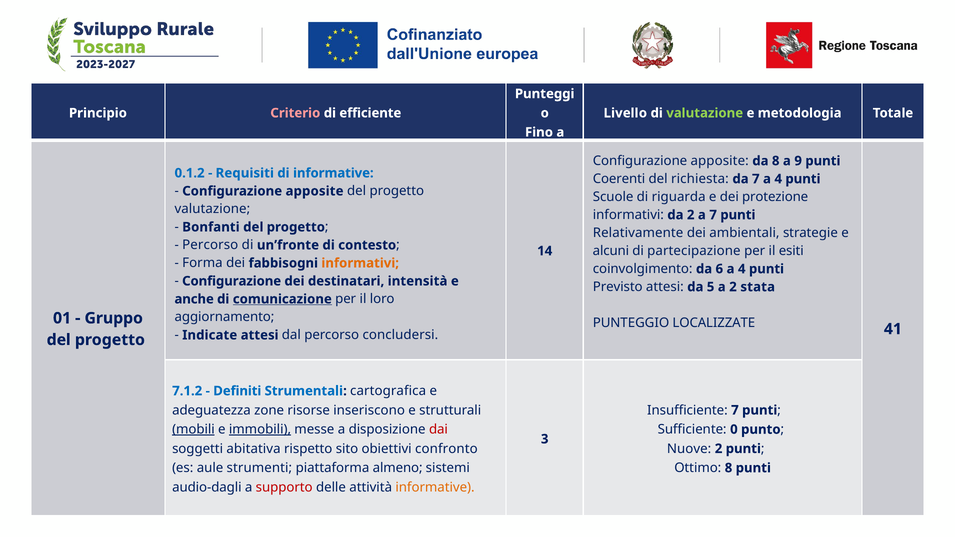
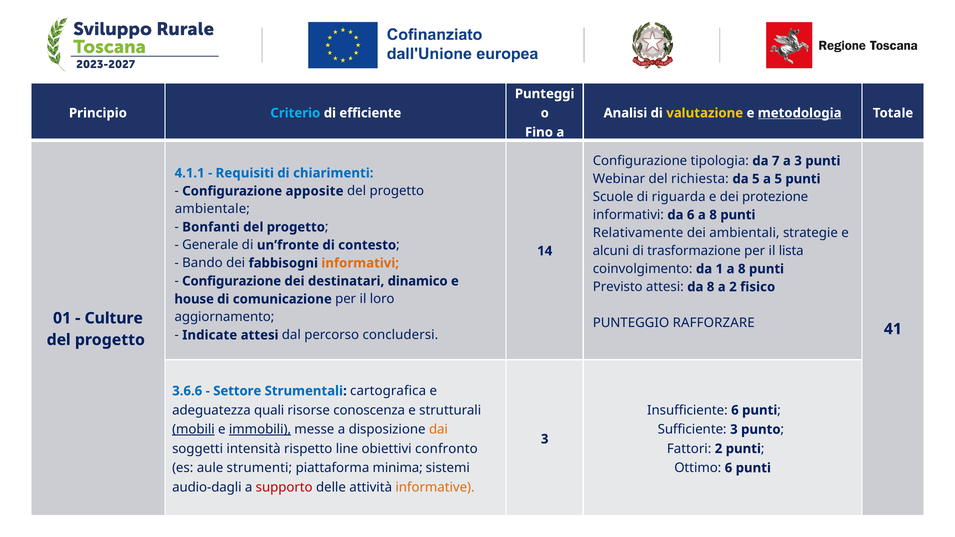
Criterio colour: pink -> light blue
Livello: Livello -> Analisi
valutazione at (705, 113) colour: light green -> yellow
metodologia underline: none -> present
apposite at (720, 161): apposite -> tipologia
da 8: 8 -> 7
a 9: 9 -> 3
0.1.2: 0.1.2 -> 4.1.1
di informative: informative -> chiarimenti
Coerenti: Coerenti -> Webinar
da 7: 7 -> 5
4 at (778, 179): 4 -> 5
valutazione at (212, 209): valutazione -> ambientale
da 2: 2 -> 6
7 at (713, 215): 7 -> 8
Percorso at (210, 245): Percorso -> Generale
partecipazione: partecipazione -> trasformazione
esiti: esiti -> lista
Forma: Forma -> Bando
6: 6 -> 1
4 at (742, 269): 4 -> 8
intensità: intensità -> dinamico
da 5: 5 -> 8
stata: stata -> fisico
anche: anche -> house
comunicazione underline: present -> none
Gruppo: Gruppo -> Culture
LOCALIZZATE: LOCALIZZATE -> RAFFORZARE
7.1.2: 7.1.2 -> 3.6.6
Definiti: Definiti -> Settore
zone: zone -> quali
inseriscono: inseriscono -> conoscenza
Insufficiente 7: 7 -> 6
dai colour: red -> orange
Sufficiente 0: 0 -> 3
abitativa: abitativa -> intensità
sito: sito -> line
Nuove: Nuove -> Fattori
almeno: almeno -> minima
Ottimo 8: 8 -> 6
